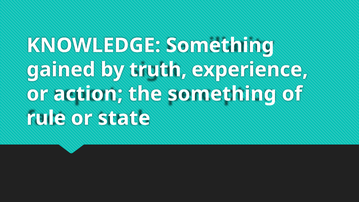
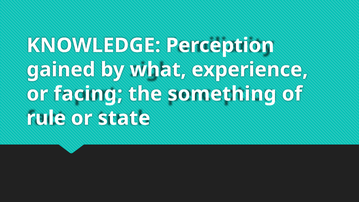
KNOWLEDGE Something: Something -> Perception
truth: truth -> what
action: action -> facing
